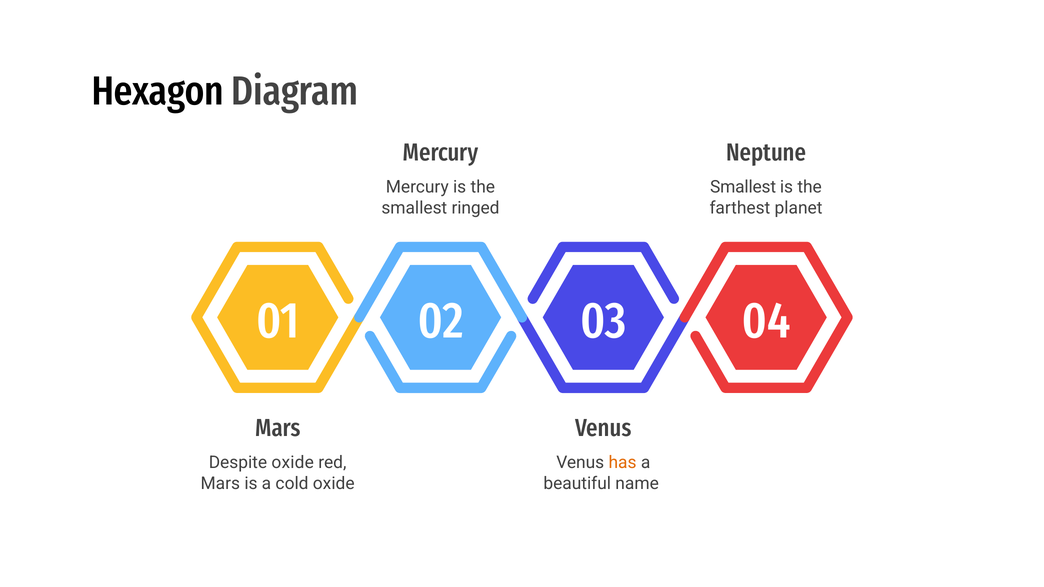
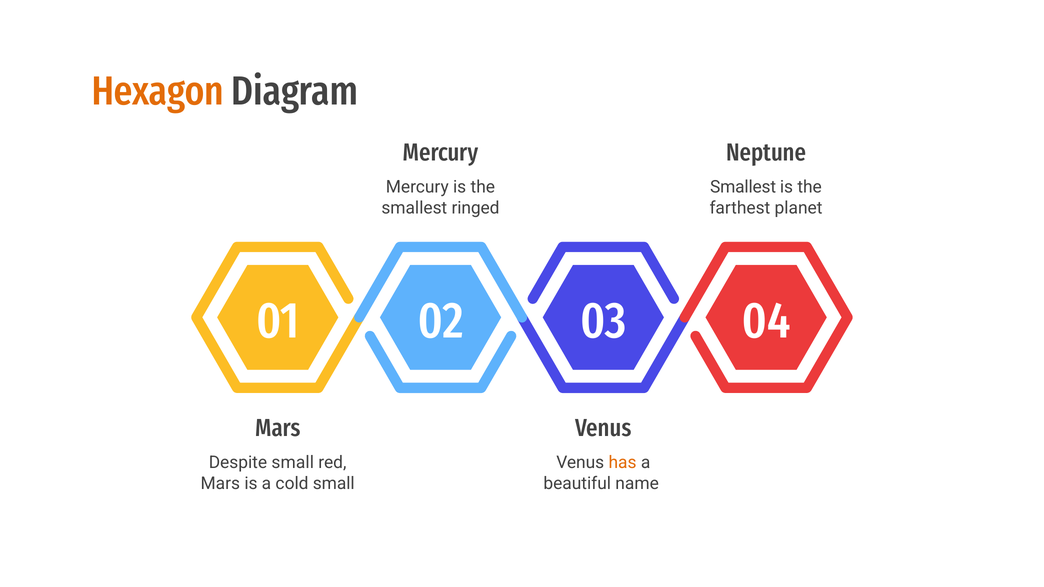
Hexagon colour: black -> orange
Despite oxide: oxide -> small
cold oxide: oxide -> small
